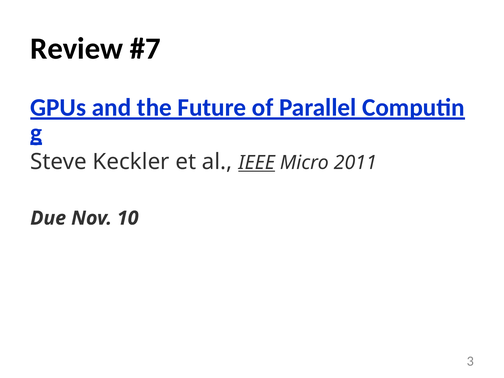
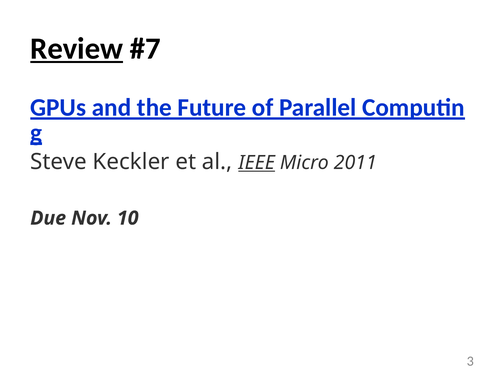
Review underline: none -> present
